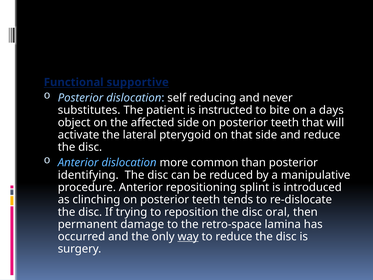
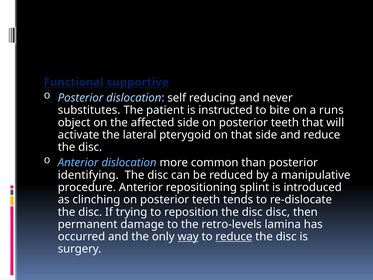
days: days -> runs
disc oral: oral -> disc
retro-space: retro-space -> retro-levels
reduce at (234, 236) underline: none -> present
